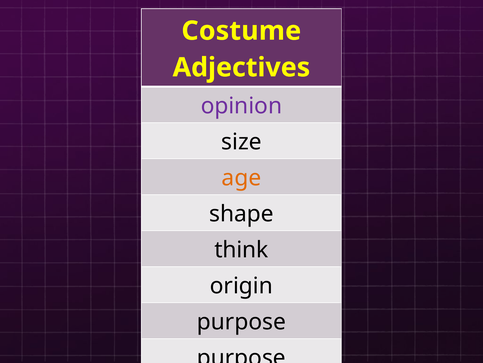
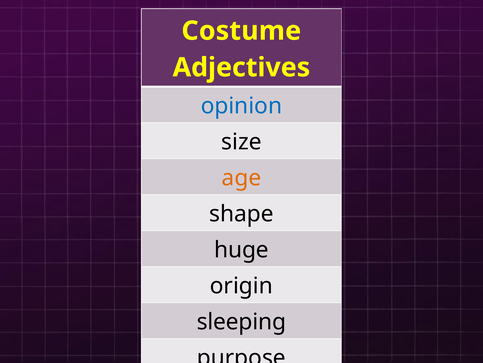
opinion colour: purple -> blue
think: think -> huge
purpose at (241, 321): purpose -> sleeping
